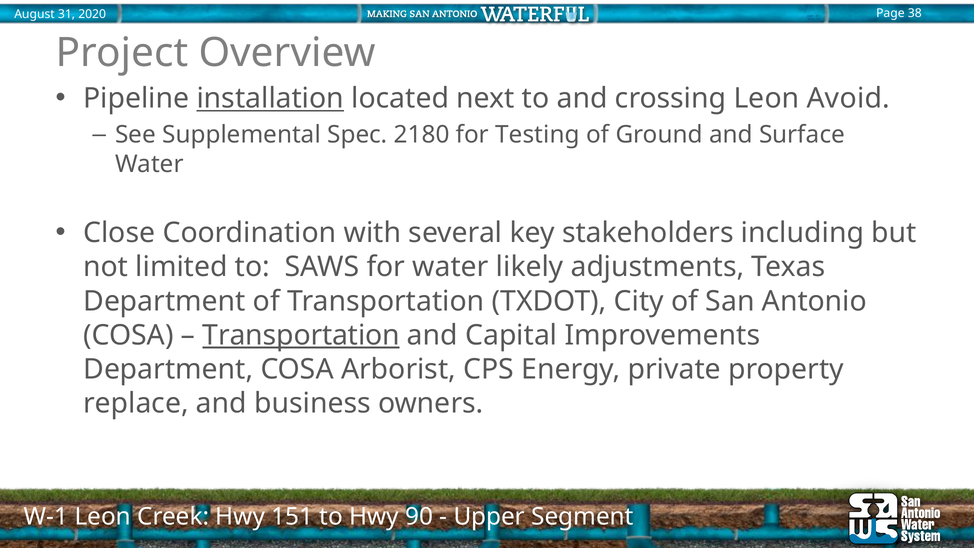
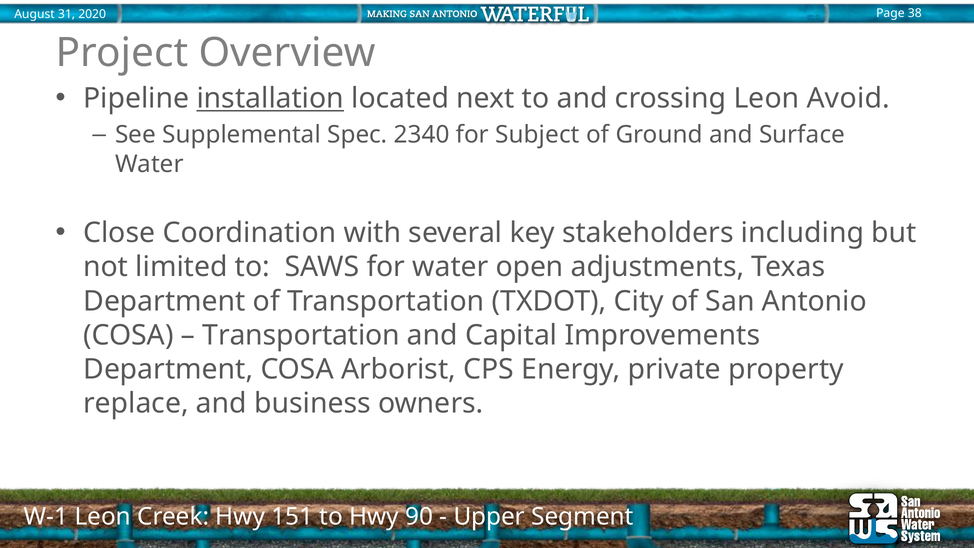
2180: 2180 -> 2340
Testing: Testing -> Subject
likely: likely -> open
Transportation at (301, 335) underline: present -> none
